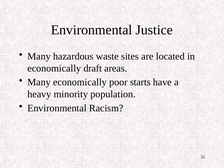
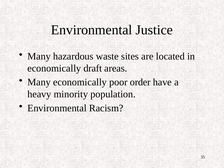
starts: starts -> order
